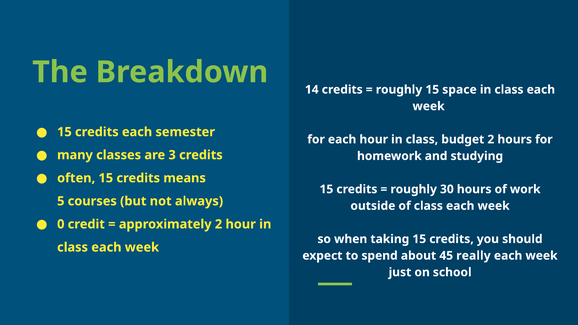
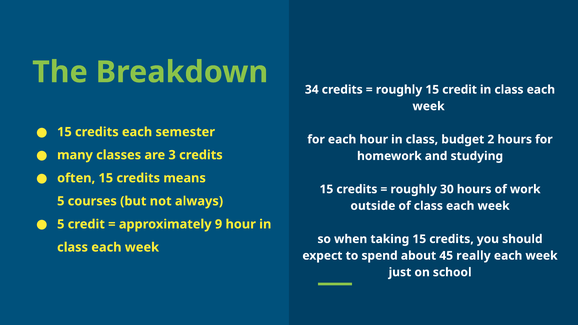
14: 14 -> 34
15 space: space -> credit
0 at (61, 224): 0 -> 5
approximately 2: 2 -> 9
